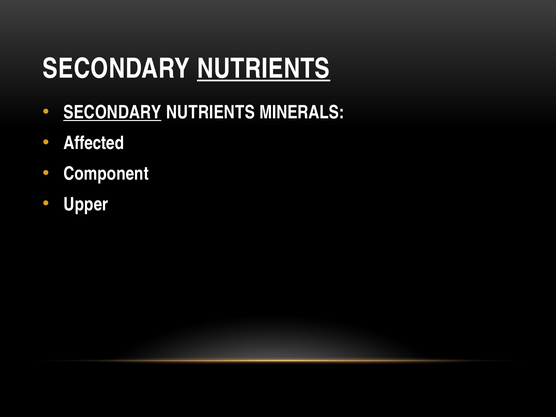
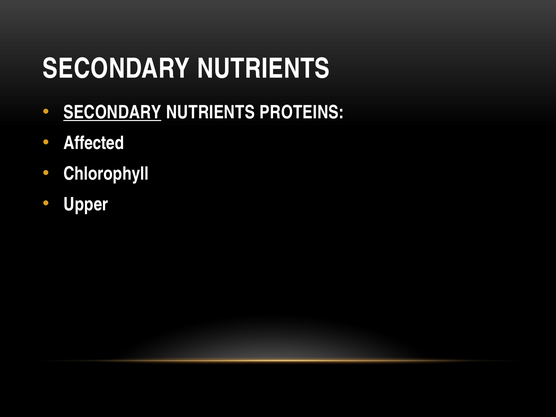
NUTRIENTS at (264, 69) underline: present -> none
MINERALS: MINERALS -> PROTEINS
Component: Component -> Chlorophyll
